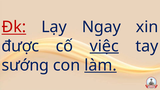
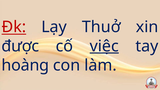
Ngay: Ngay -> Thuở
sướng: sướng -> hoàng
làm underline: present -> none
